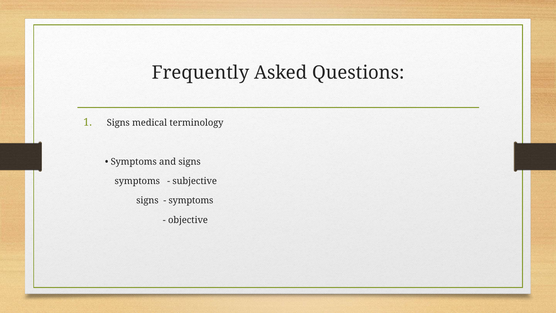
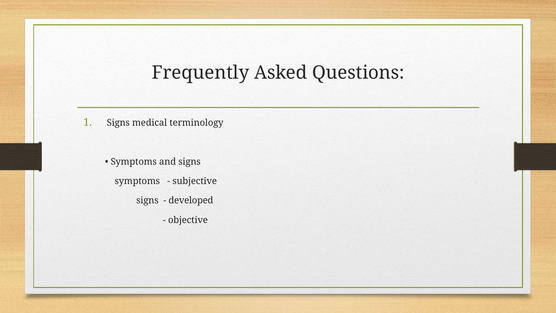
symptoms at (191, 200): symptoms -> developed
